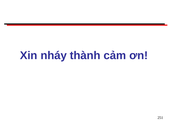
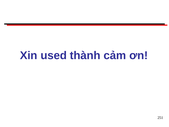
nháy: nháy -> used
